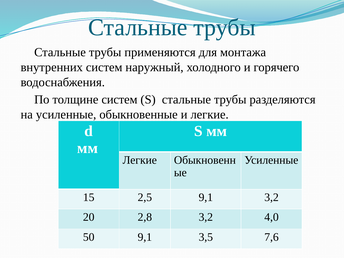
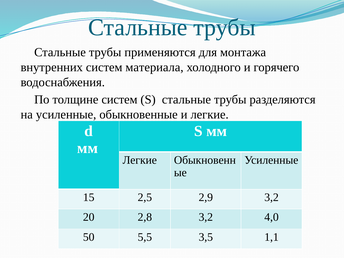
наружный: наружный -> материала
2,5 9,1: 9,1 -> 2,9
50 9,1: 9,1 -> 5,5
7,6: 7,6 -> 1,1
